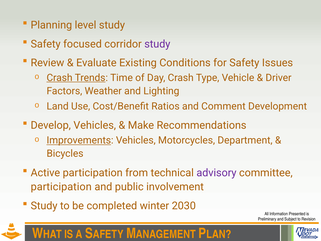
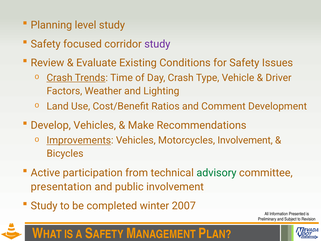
Motorcycles Department: Department -> Involvement
advisory colour: purple -> green
participation at (61, 187): participation -> presentation
2030: 2030 -> 2007
